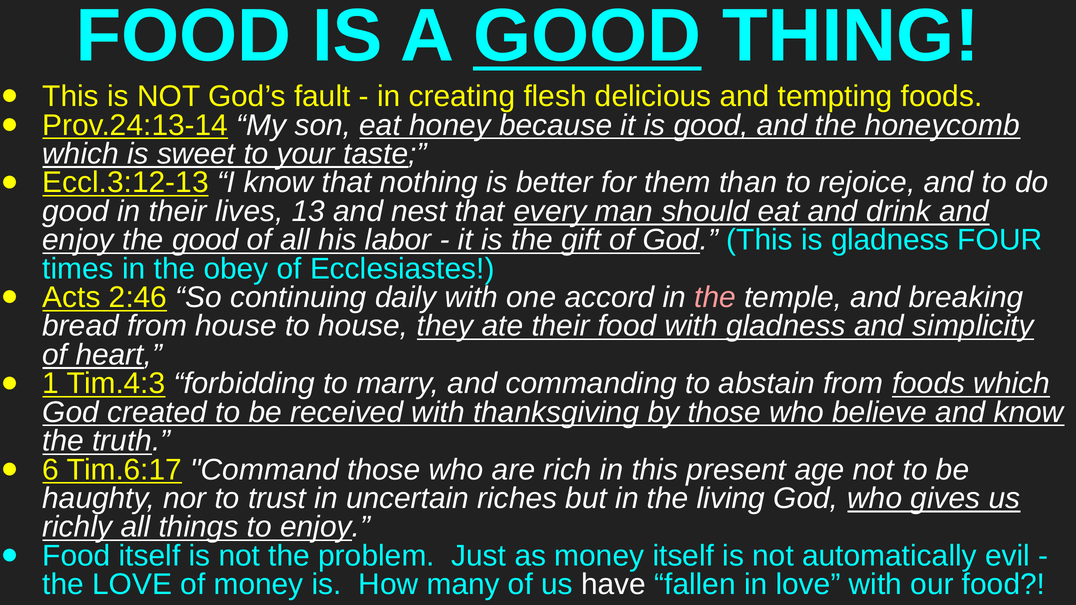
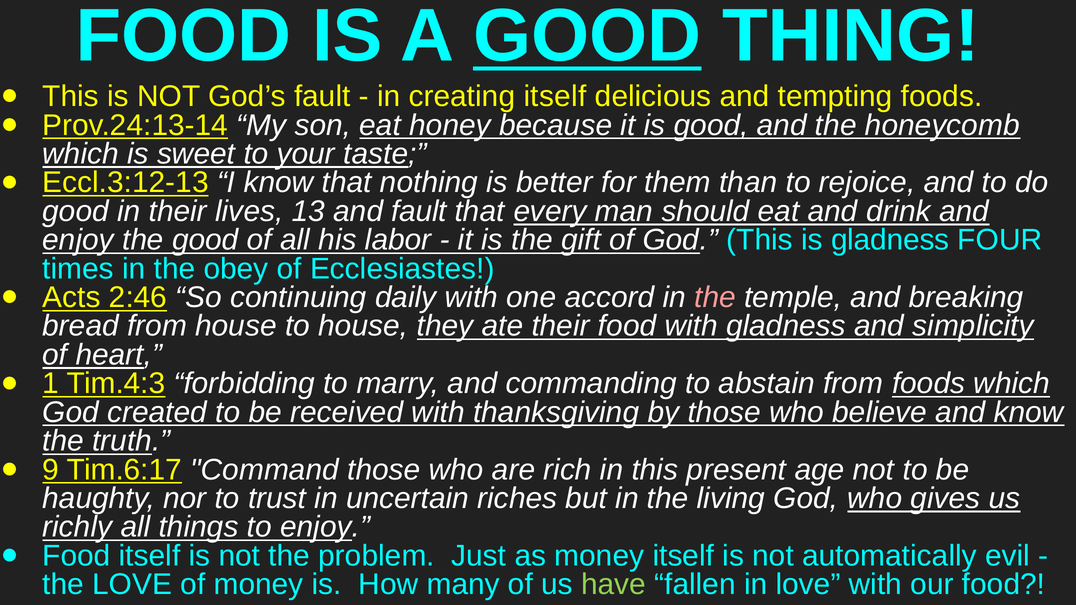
creating flesh: flesh -> itself
and nest: nest -> fault
6: 6 -> 9
have colour: white -> light green
